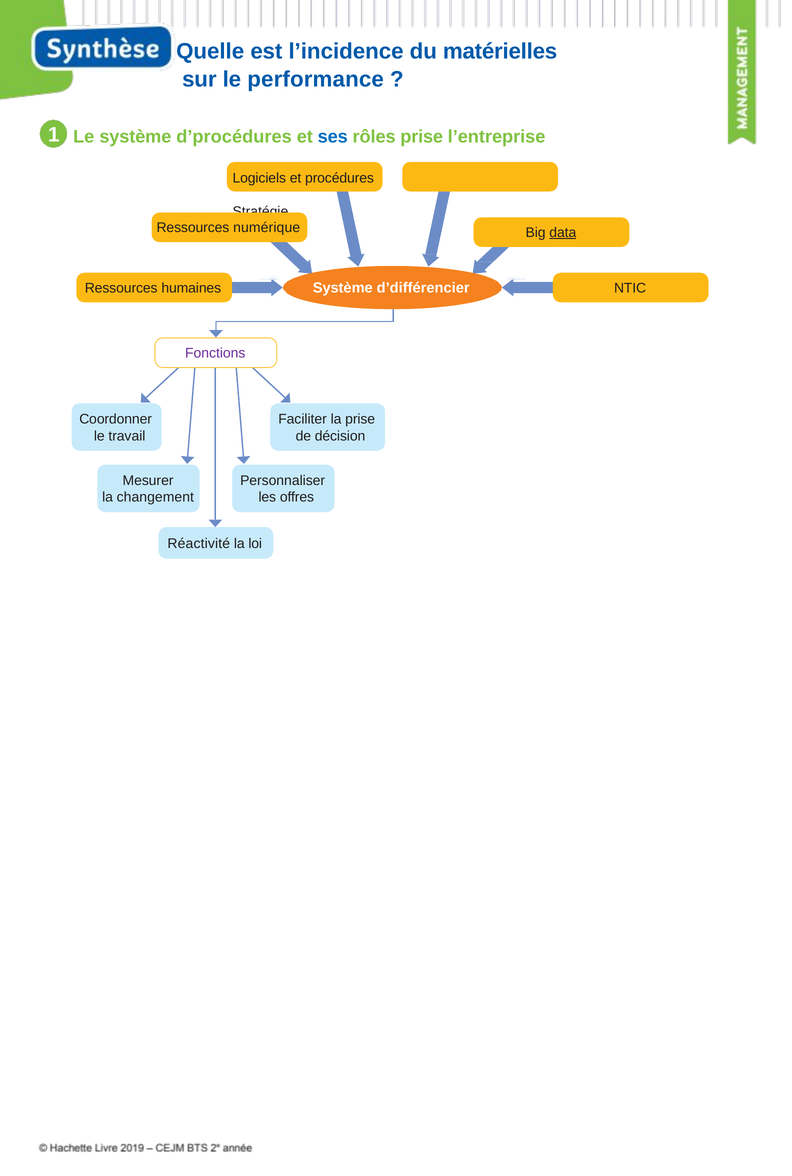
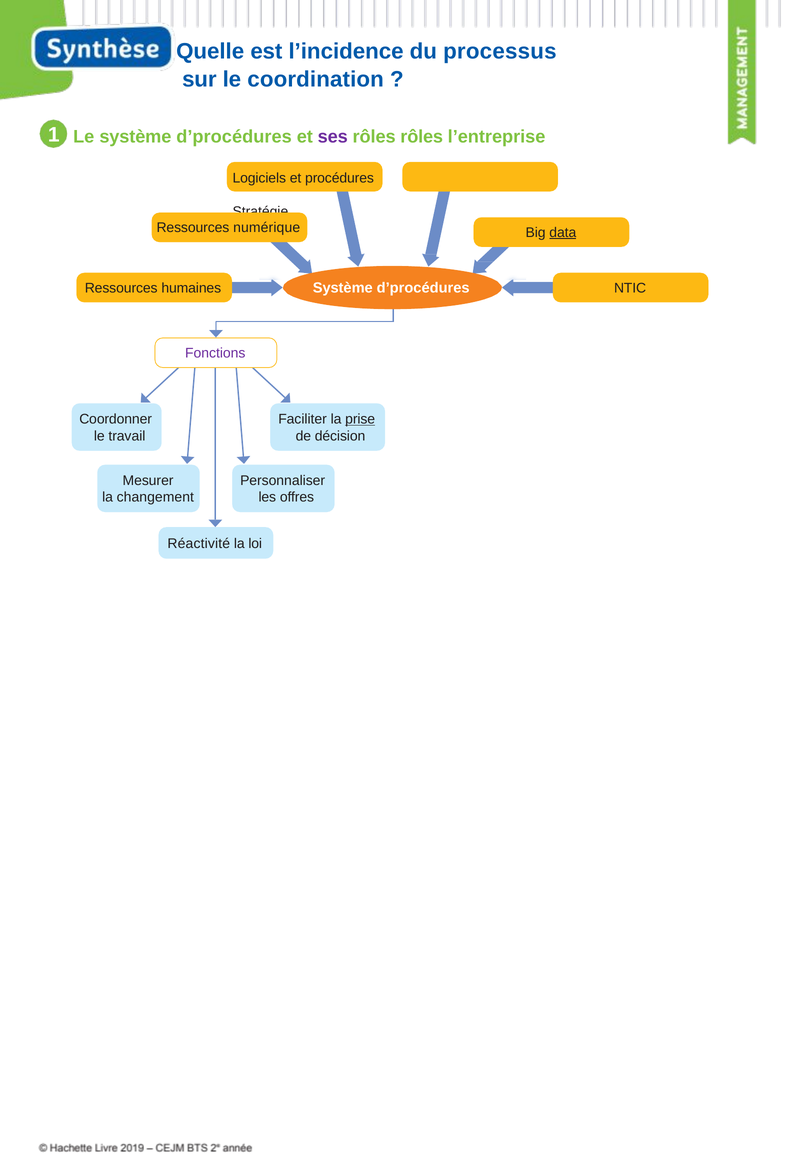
matérielles: matérielles -> processus
performance: performance -> coordination
ses colour: blue -> purple
rôles prise: prise -> rôles
humaines Système d’différencier: d’différencier -> d’procédures
prise at (360, 419) underline: none -> present
